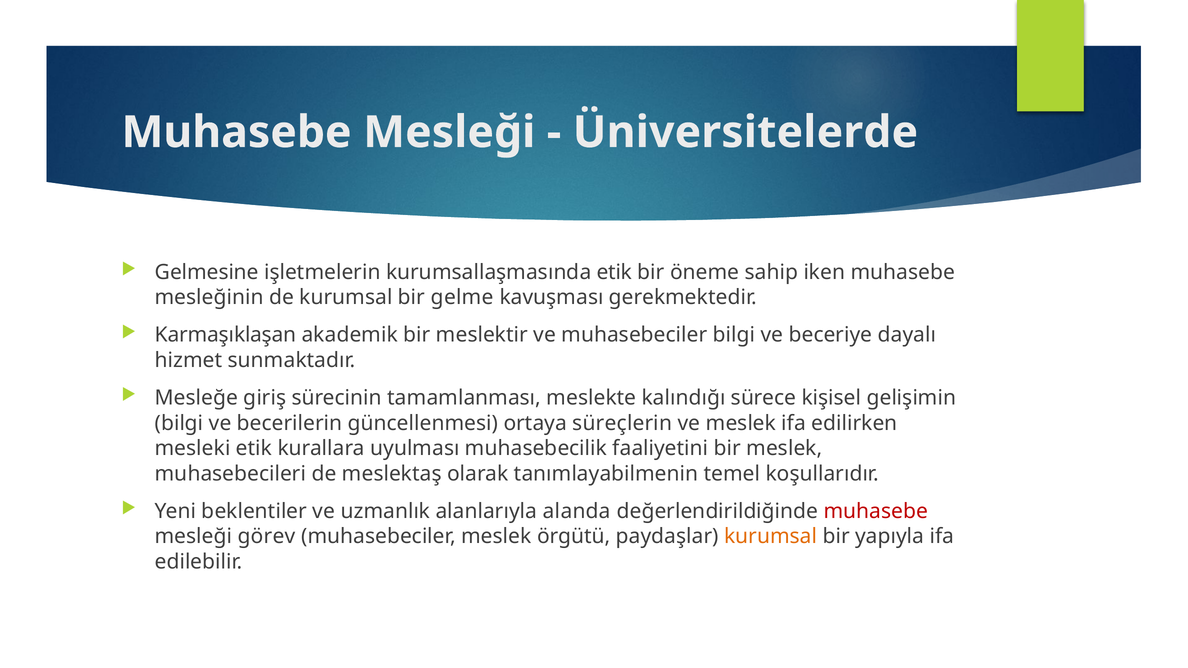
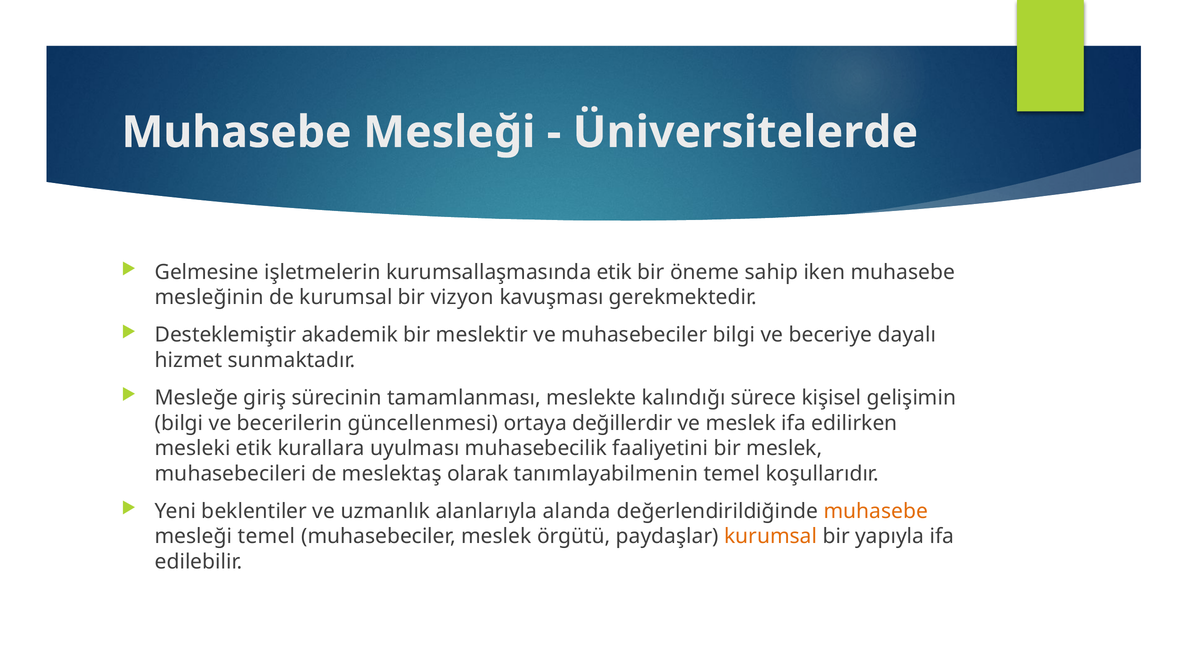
gelme: gelme -> vizyon
Karmaşıklaşan: Karmaşıklaşan -> Desteklemiştir
süreçlerin: süreçlerin -> değillerdir
muhasebe at (876, 511) colour: red -> orange
mesleği görev: görev -> temel
